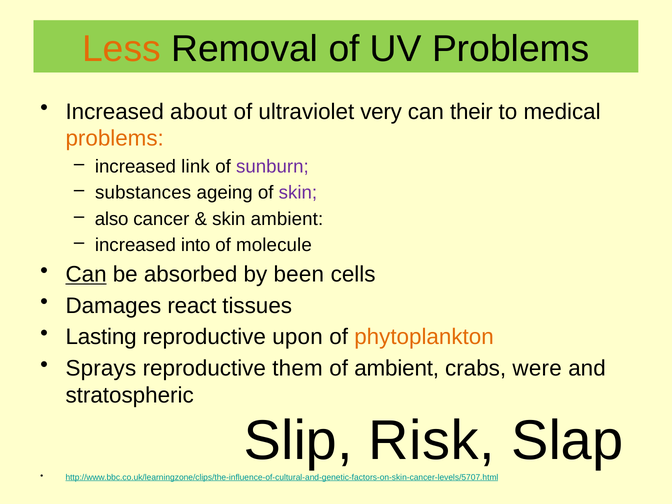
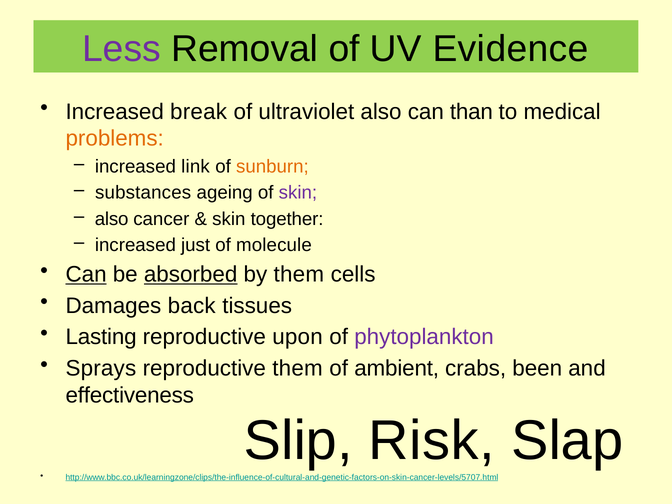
Less colour: orange -> purple
UV Problems: Problems -> Evidence
about: about -> break
ultraviolet very: very -> also
their: their -> than
sunburn colour: purple -> orange
skin ambient: ambient -> together
into: into -> just
absorbed underline: none -> present
by been: been -> them
react: react -> back
phytoplankton colour: orange -> purple
were: were -> been
stratospheric: stratospheric -> effectiveness
